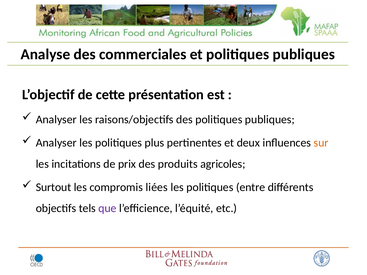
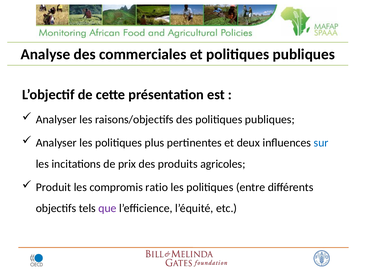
sur colour: orange -> blue
Surtout: Surtout -> Produit
liées: liées -> ratio
